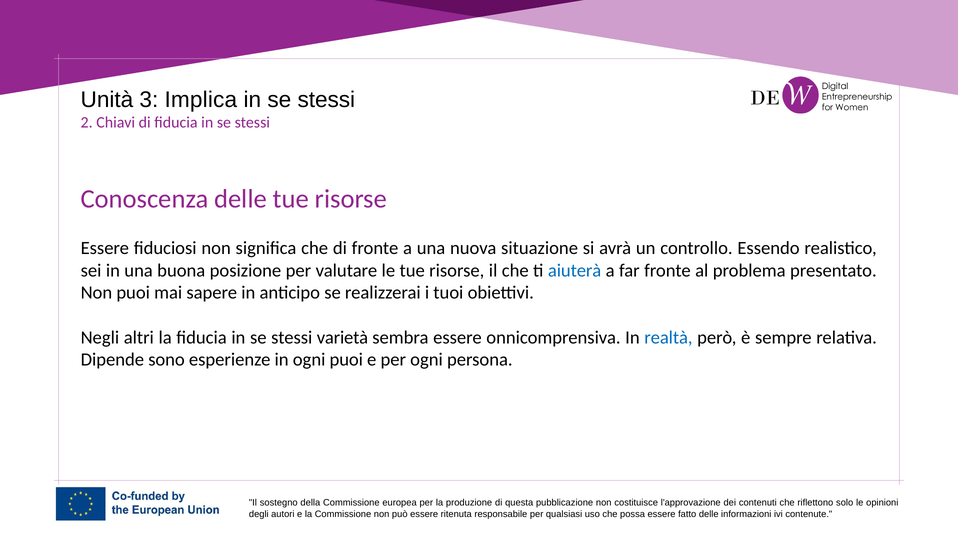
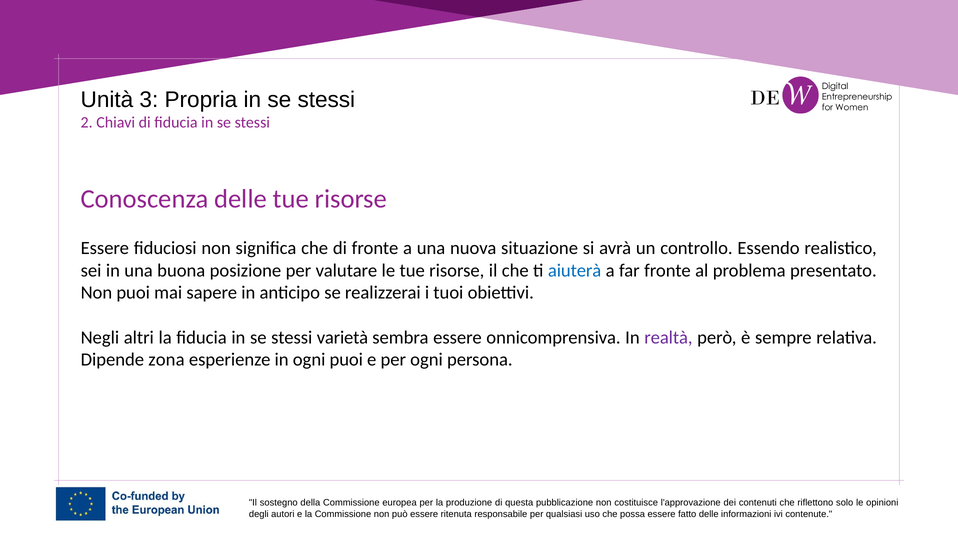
Implica: Implica -> Propria
realtà colour: blue -> purple
sono: sono -> zona
